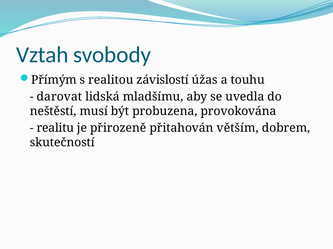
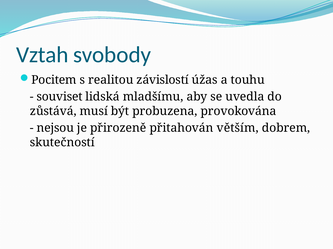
Přímým: Přímým -> Pocitem
darovat: darovat -> souviset
neštěstí: neštěstí -> zůstává
realitu: realitu -> nejsou
